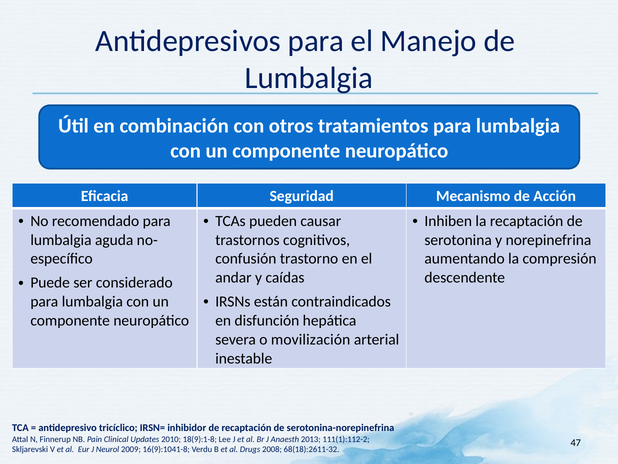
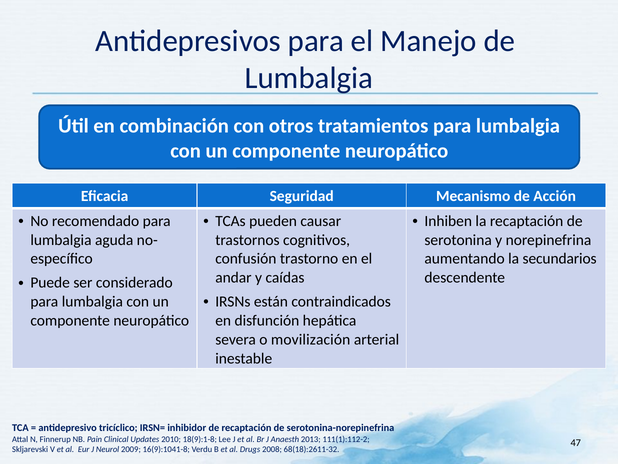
compresión: compresión -> secundarios
